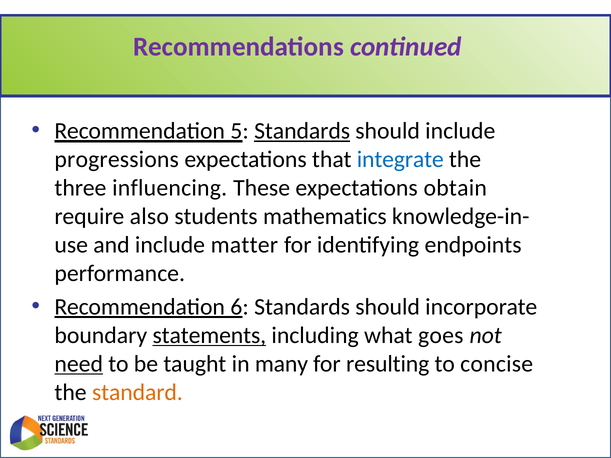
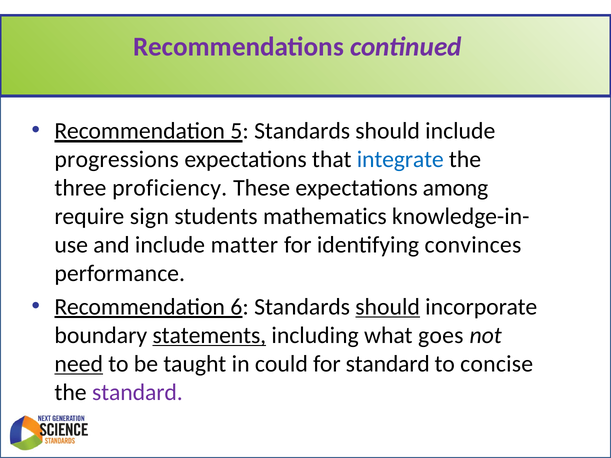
Standards at (302, 131) underline: present -> none
influencing: influencing -> proficiency
obtain: obtain -> among
also: also -> sign
endpoints: endpoints -> convinces
should at (388, 307) underline: none -> present
many: many -> could
for resulting: resulting -> standard
standard at (137, 393) colour: orange -> purple
